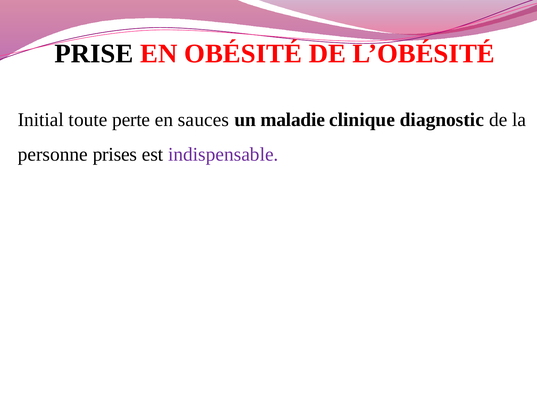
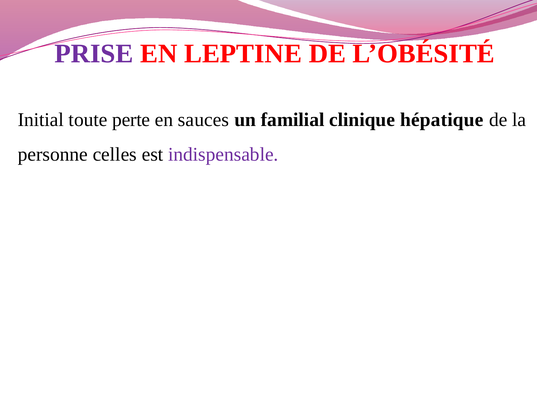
PRISE colour: black -> purple
OBÉSITÉ: OBÉSITÉ -> LEPTINE
maladie: maladie -> familial
diagnostic: diagnostic -> hépatique
prises: prises -> celles
